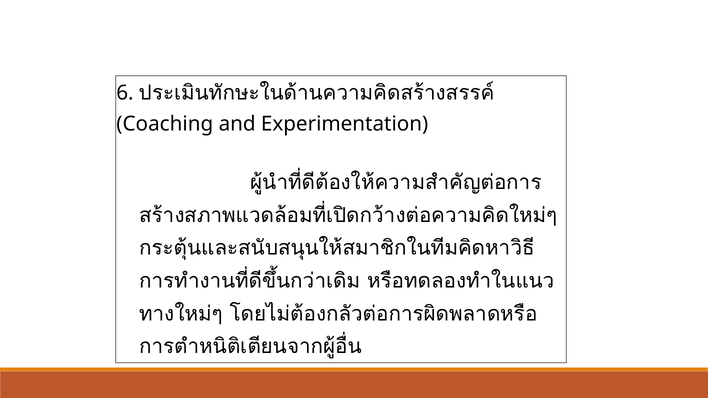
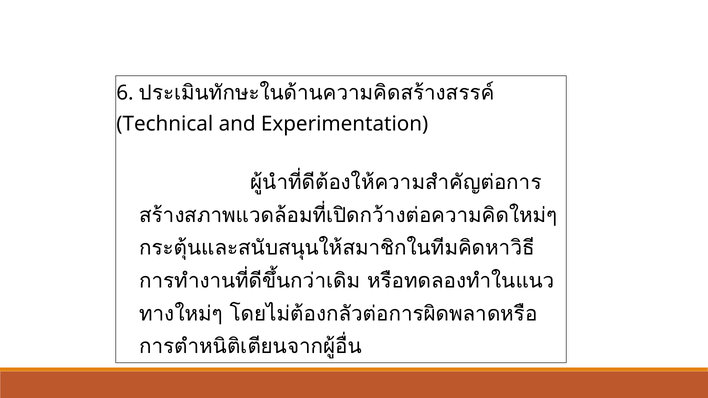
Coaching: Coaching -> Technical
